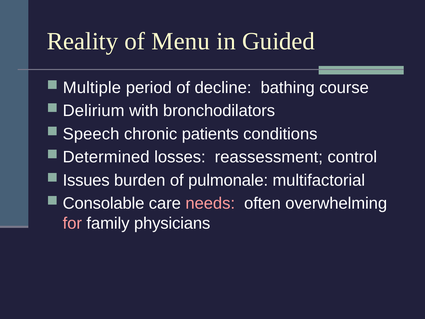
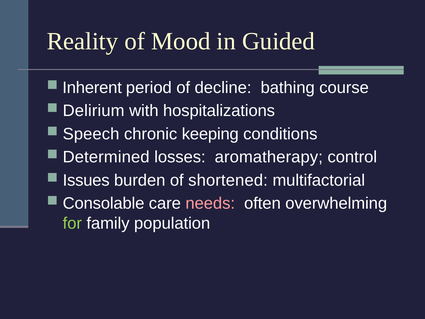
Menu: Menu -> Mood
Multiple: Multiple -> Inherent
bronchodilators: bronchodilators -> hospitalizations
patients: patients -> keeping
reassessment: reassessment -> aromatherapy
pulmonale: pulmonale -> shortened
for colour: pink -> light green
physicians: physicians -> population
